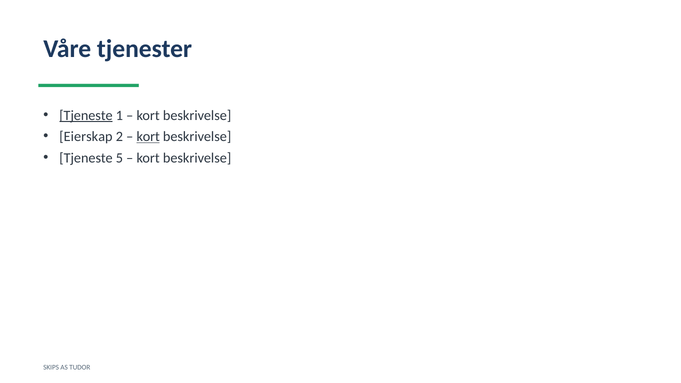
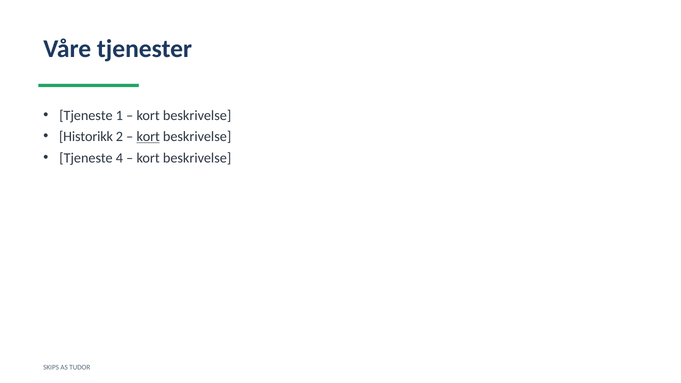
Tjeneste at (86, 115) underline: present -> none
Eierskap: Eierskap -> Historikk
5: 5 -> 4
